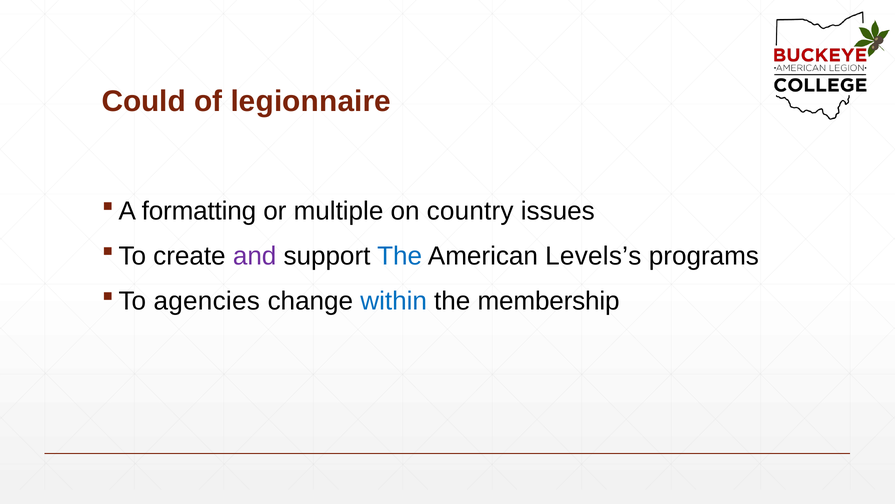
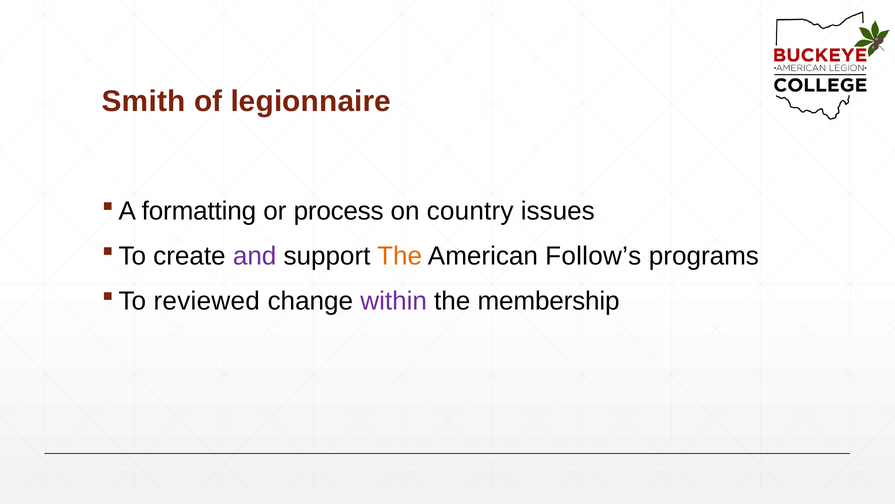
Could: Could -> Smith
multiple: multiple -> process
The at (400, 256) colour: blue -> orange
Levels’s: Levels’s -> Follow’s
agencies: agencies -> reviewed
within colour: blue -> purple
